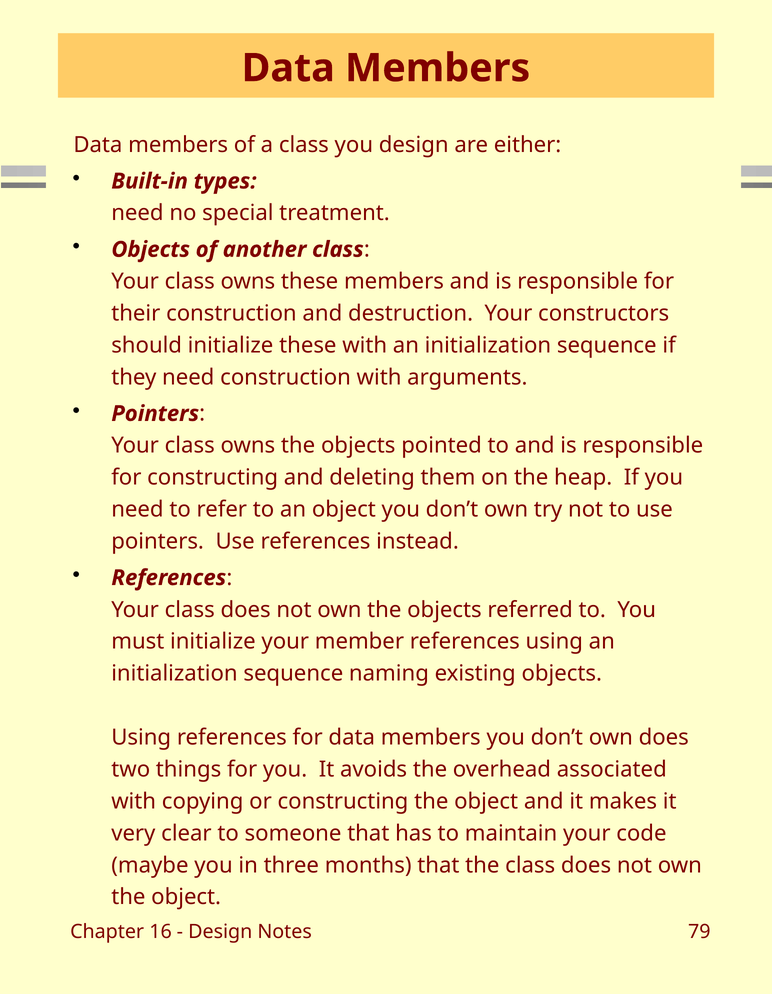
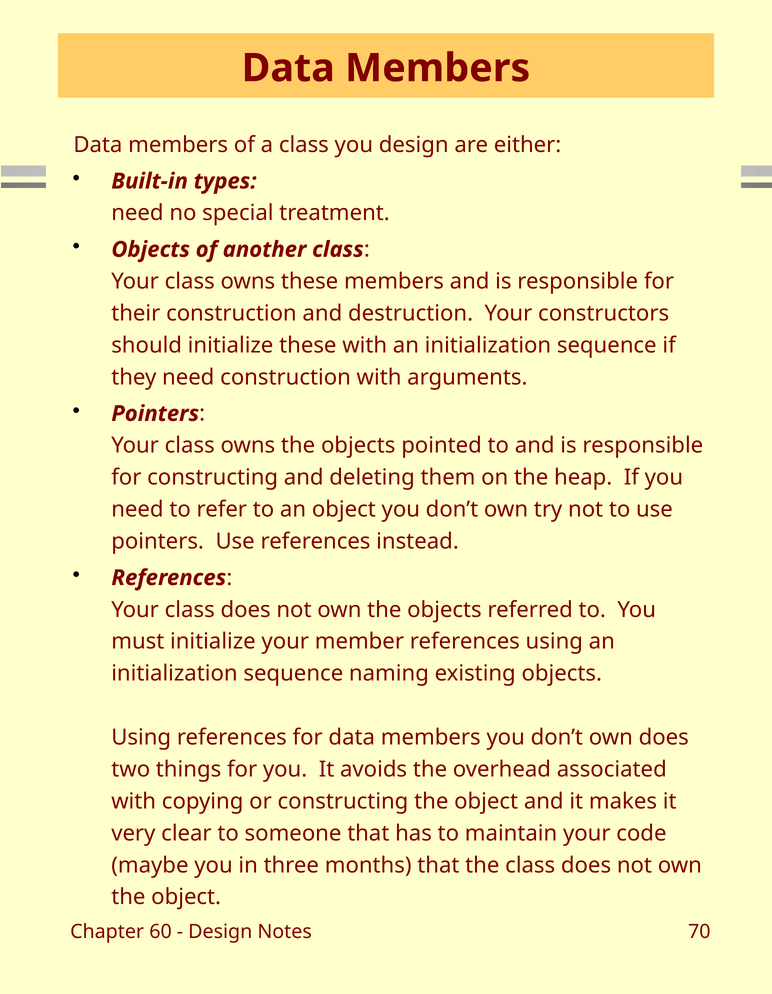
16: 16 -> 60
79: 79 -> 70
